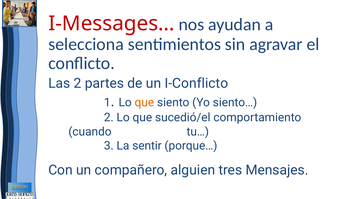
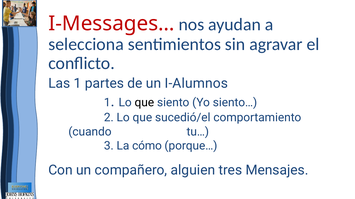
Las 2: 2 -> 1
I-Conflicto: I-Conflicto -> I-Alumnos
que at (144, 103) colour: orange -> black
sentir: sentir -> cómo
